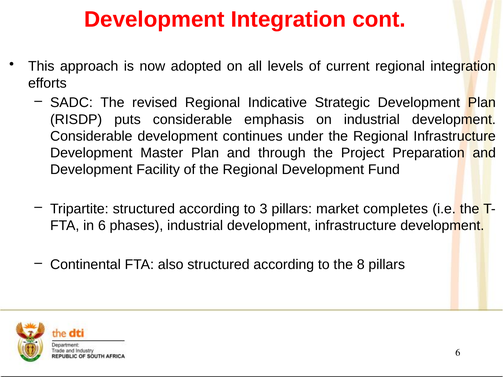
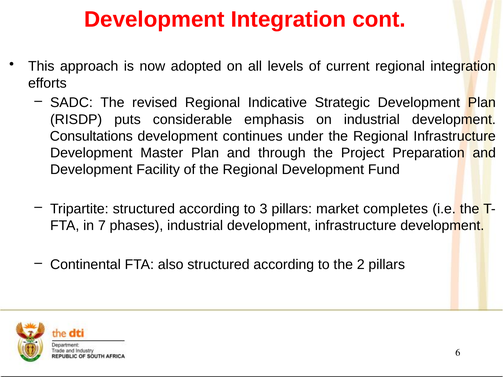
Considerable at (91, 136): Considerable -> Consultations
in 6: 6 -> 7
8: 8 -> 2
